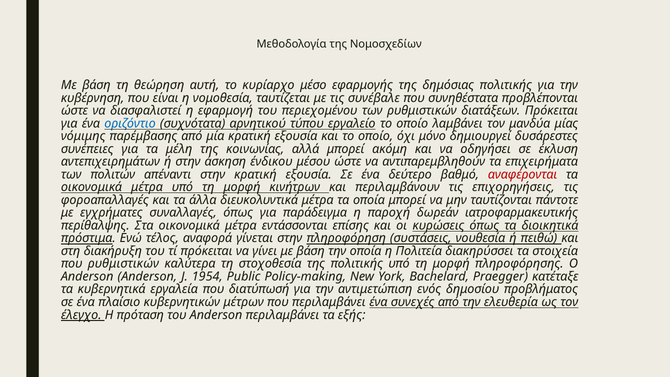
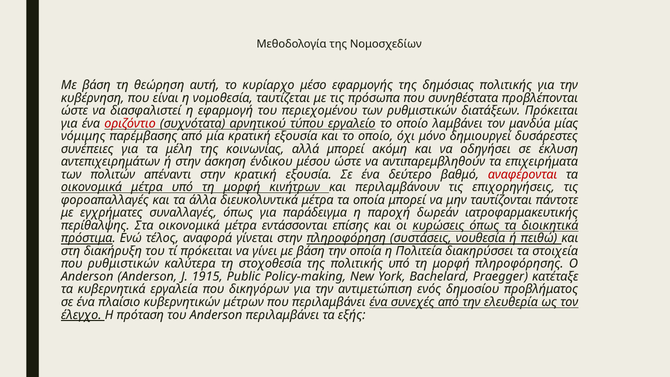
συνέβαλε: συνέβαλε -> πρόσωπα
οριζόντιο colour: blue -> red
1954: 1954 -> 1915
διατύπωσή: διατύπωσή -> δικηγόρων
